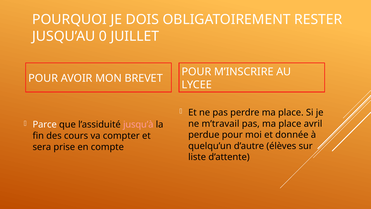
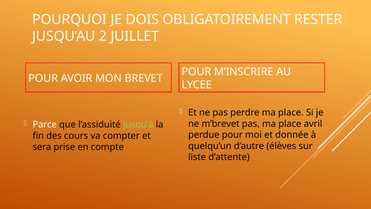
0: 0 -> 2
jusqu’à colour: pink -> light green
m’travail: m’travail -> m’brevet
